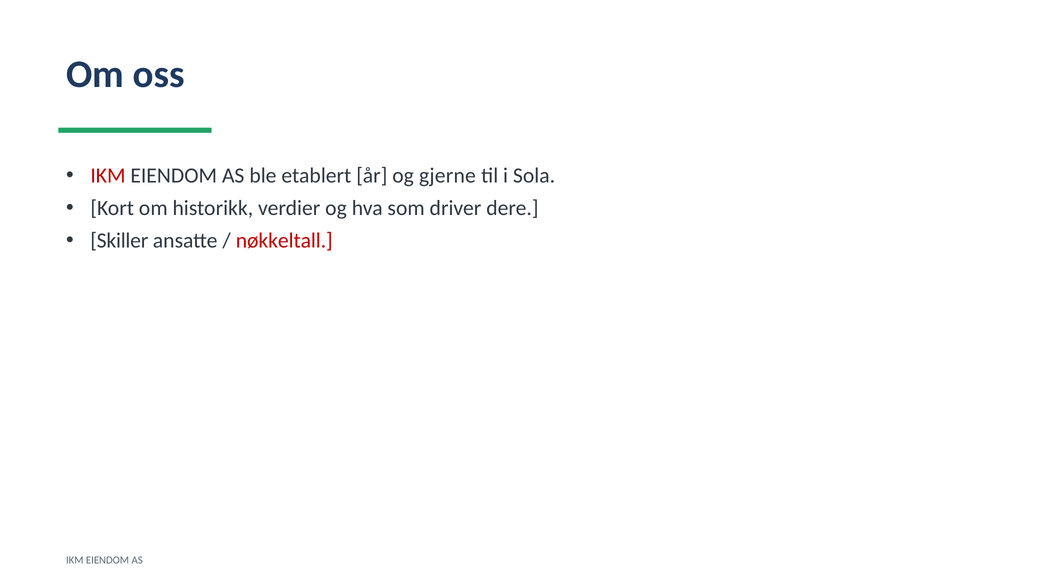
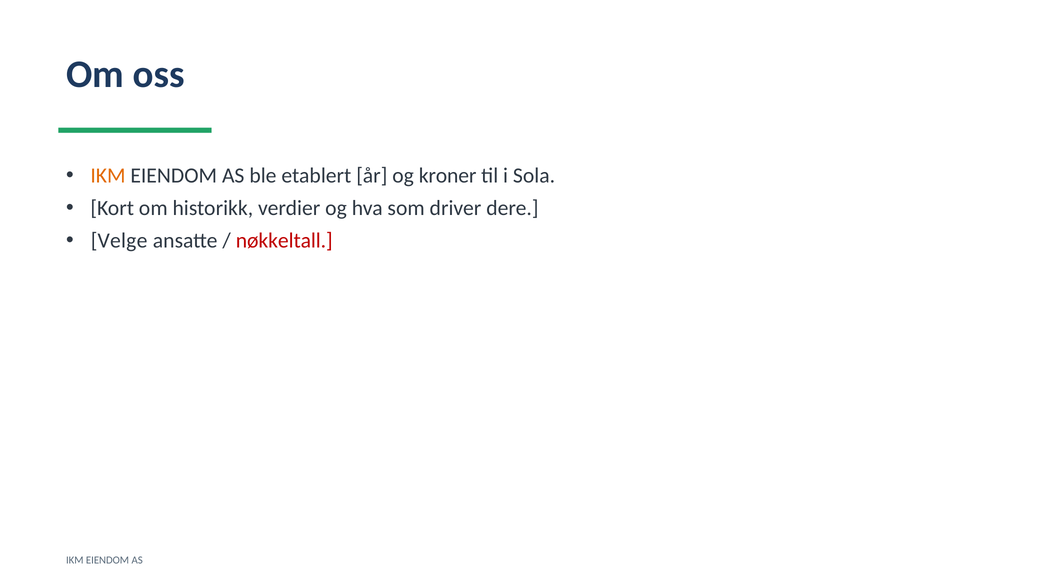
IKM at (108, 176) colour: red -> orange
gjerne: gjerne -> kroner
Skiller: Skiller -> Velge
